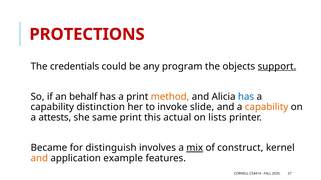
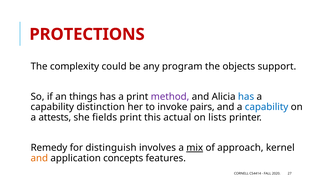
credentials: credentials -> complexity
support underline: present -> none
behalf: behalf -> things
method colour: orange -> purple
slide: slide -> pairs
capability at (267, 107) colour: orange -> blue
same: same -> fields
Became: Became -> Remedy
construct: construct -> approach
example: example -> concepts
